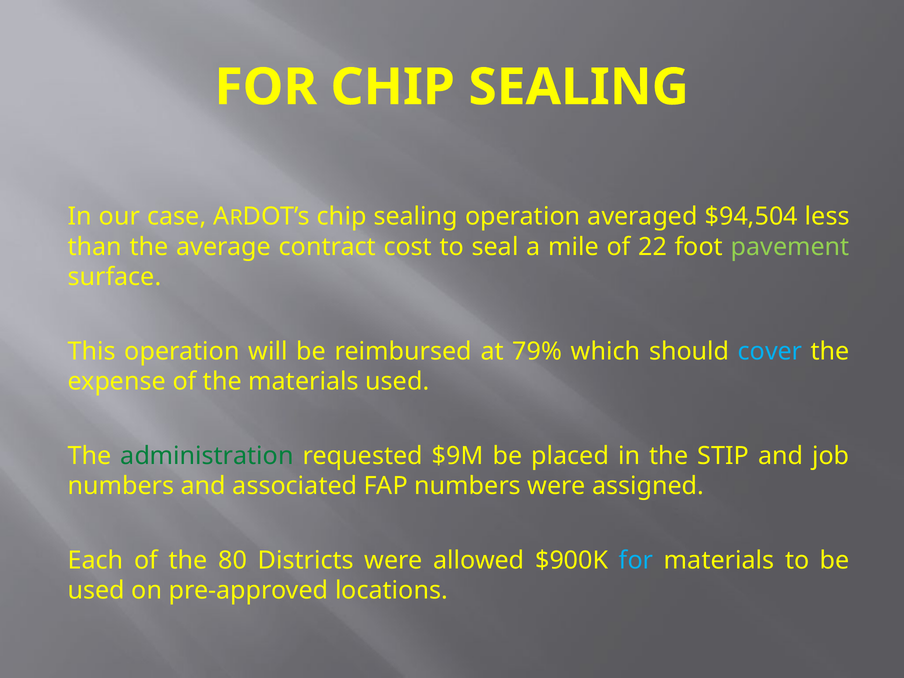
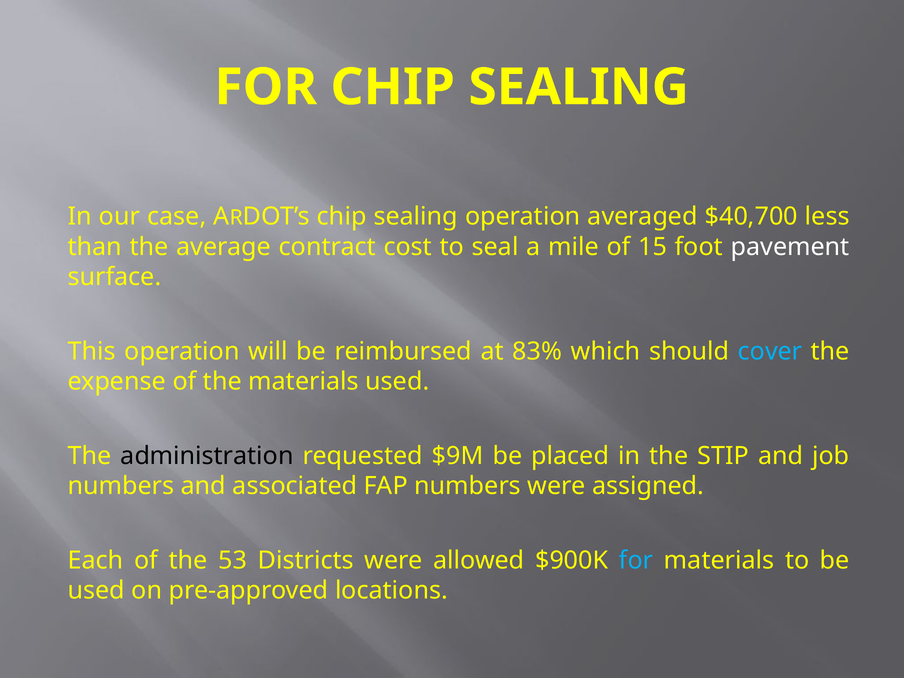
$94,504: $94,504 -> $40,700
22: 22 -> 15
pavement colour: light green -> white
79%: 79% -> 83%
administration colour: green -> black
80: 80 -> 53
